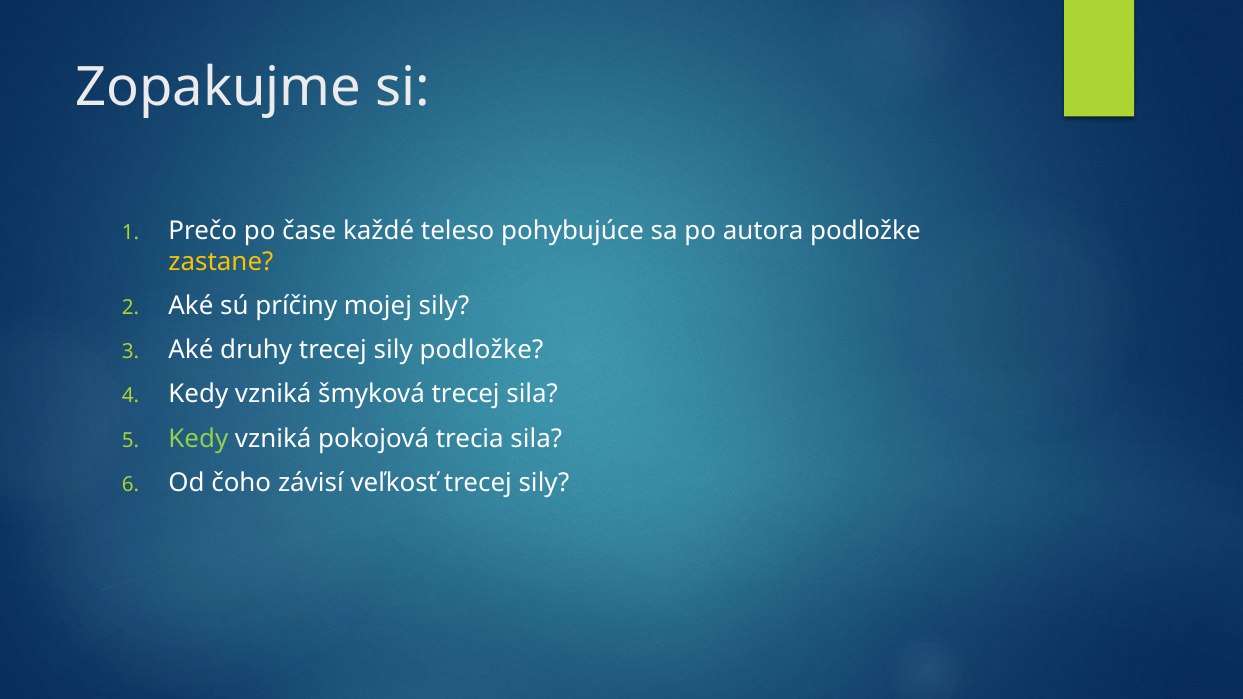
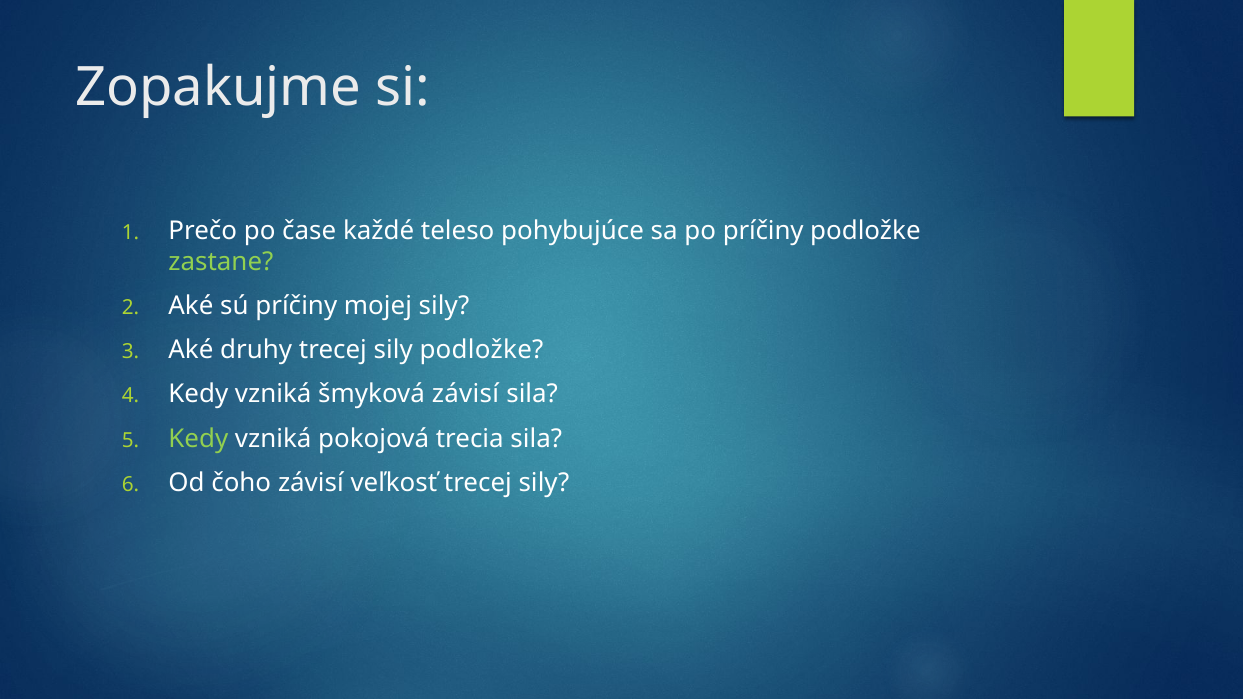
po autora: autora -> príčiny
zastane colour: yellow -> light green
šmyková trecej: trecej -> závisí
